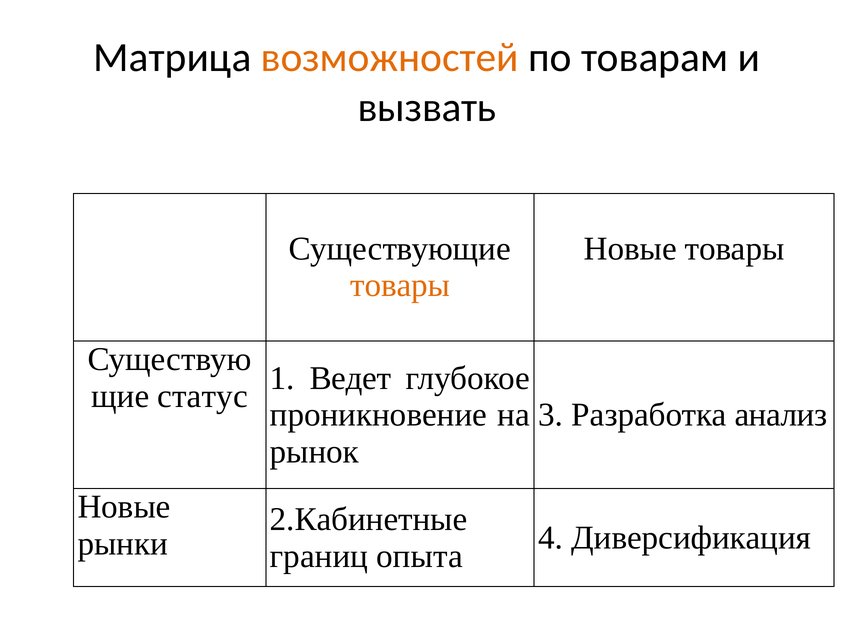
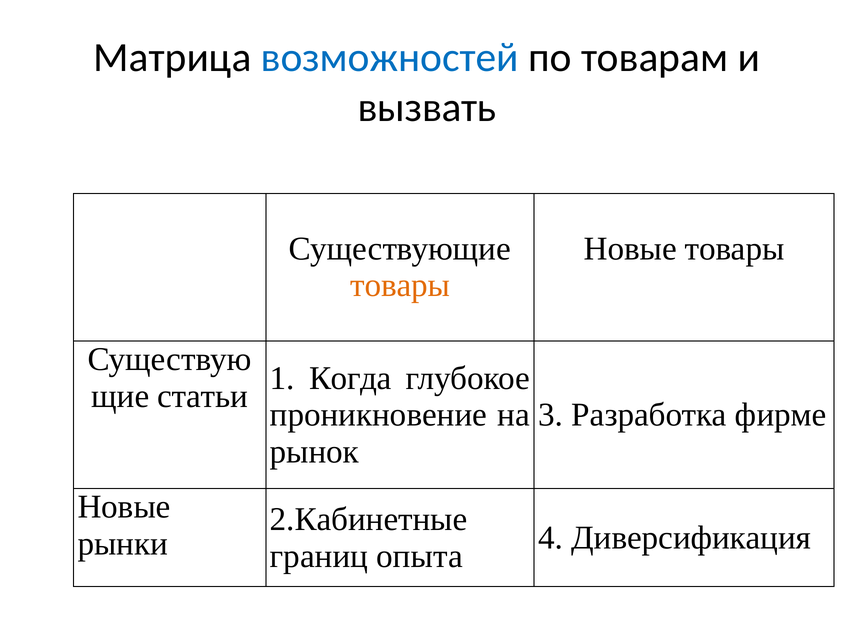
возможностей colour: orange -> blue
Ведет: Ведет -> Когда
статус: статус -> статьи
анализ: анализ -> фирме
